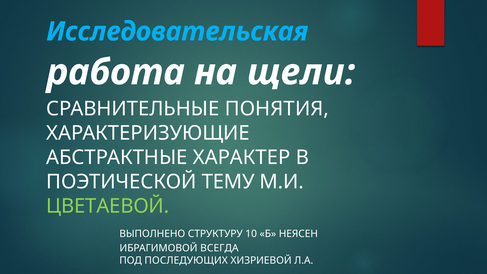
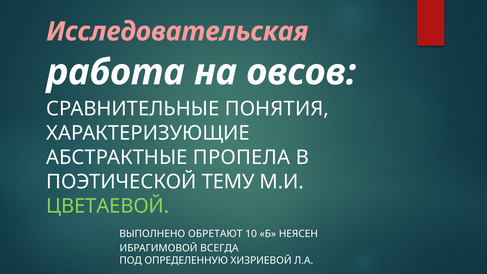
Исследовательская colour: light blue -> pink
щели: щели -> овсов
ХАРАКТЕР: ХАРАКТЕР -> ПРОПЕЛА
СТРУКТУРУ: СТРУКТУРУ -> ОБРЕТАЮТ
ПОСЛЕДУЮЩИХ: ПОСЛЕДУЮЩИХ -> ОПРЕДЕЛЕННУЮ
